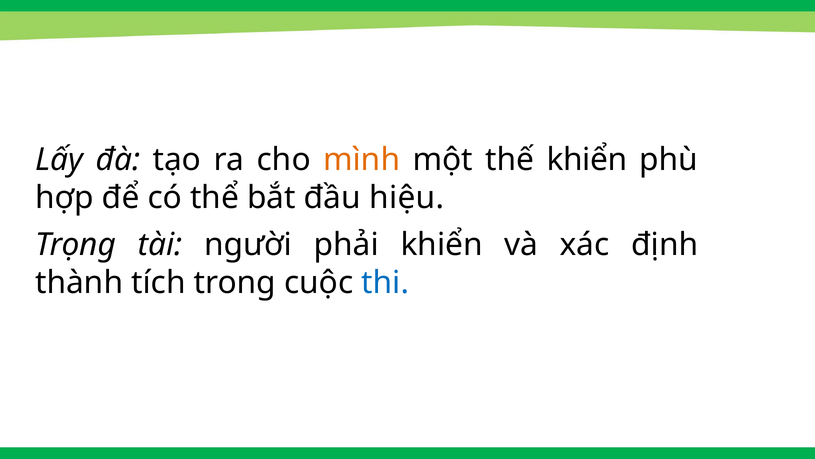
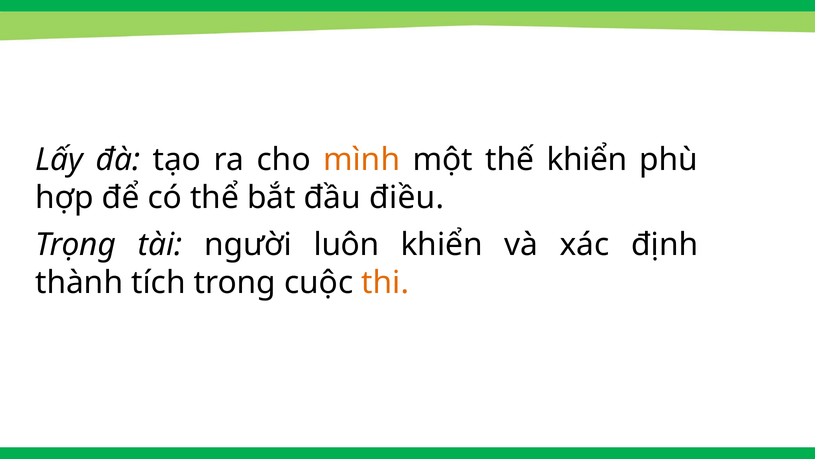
hiệu: hiệu -> điều
phải: phải -> luôn
thi colour: blue -> orange
